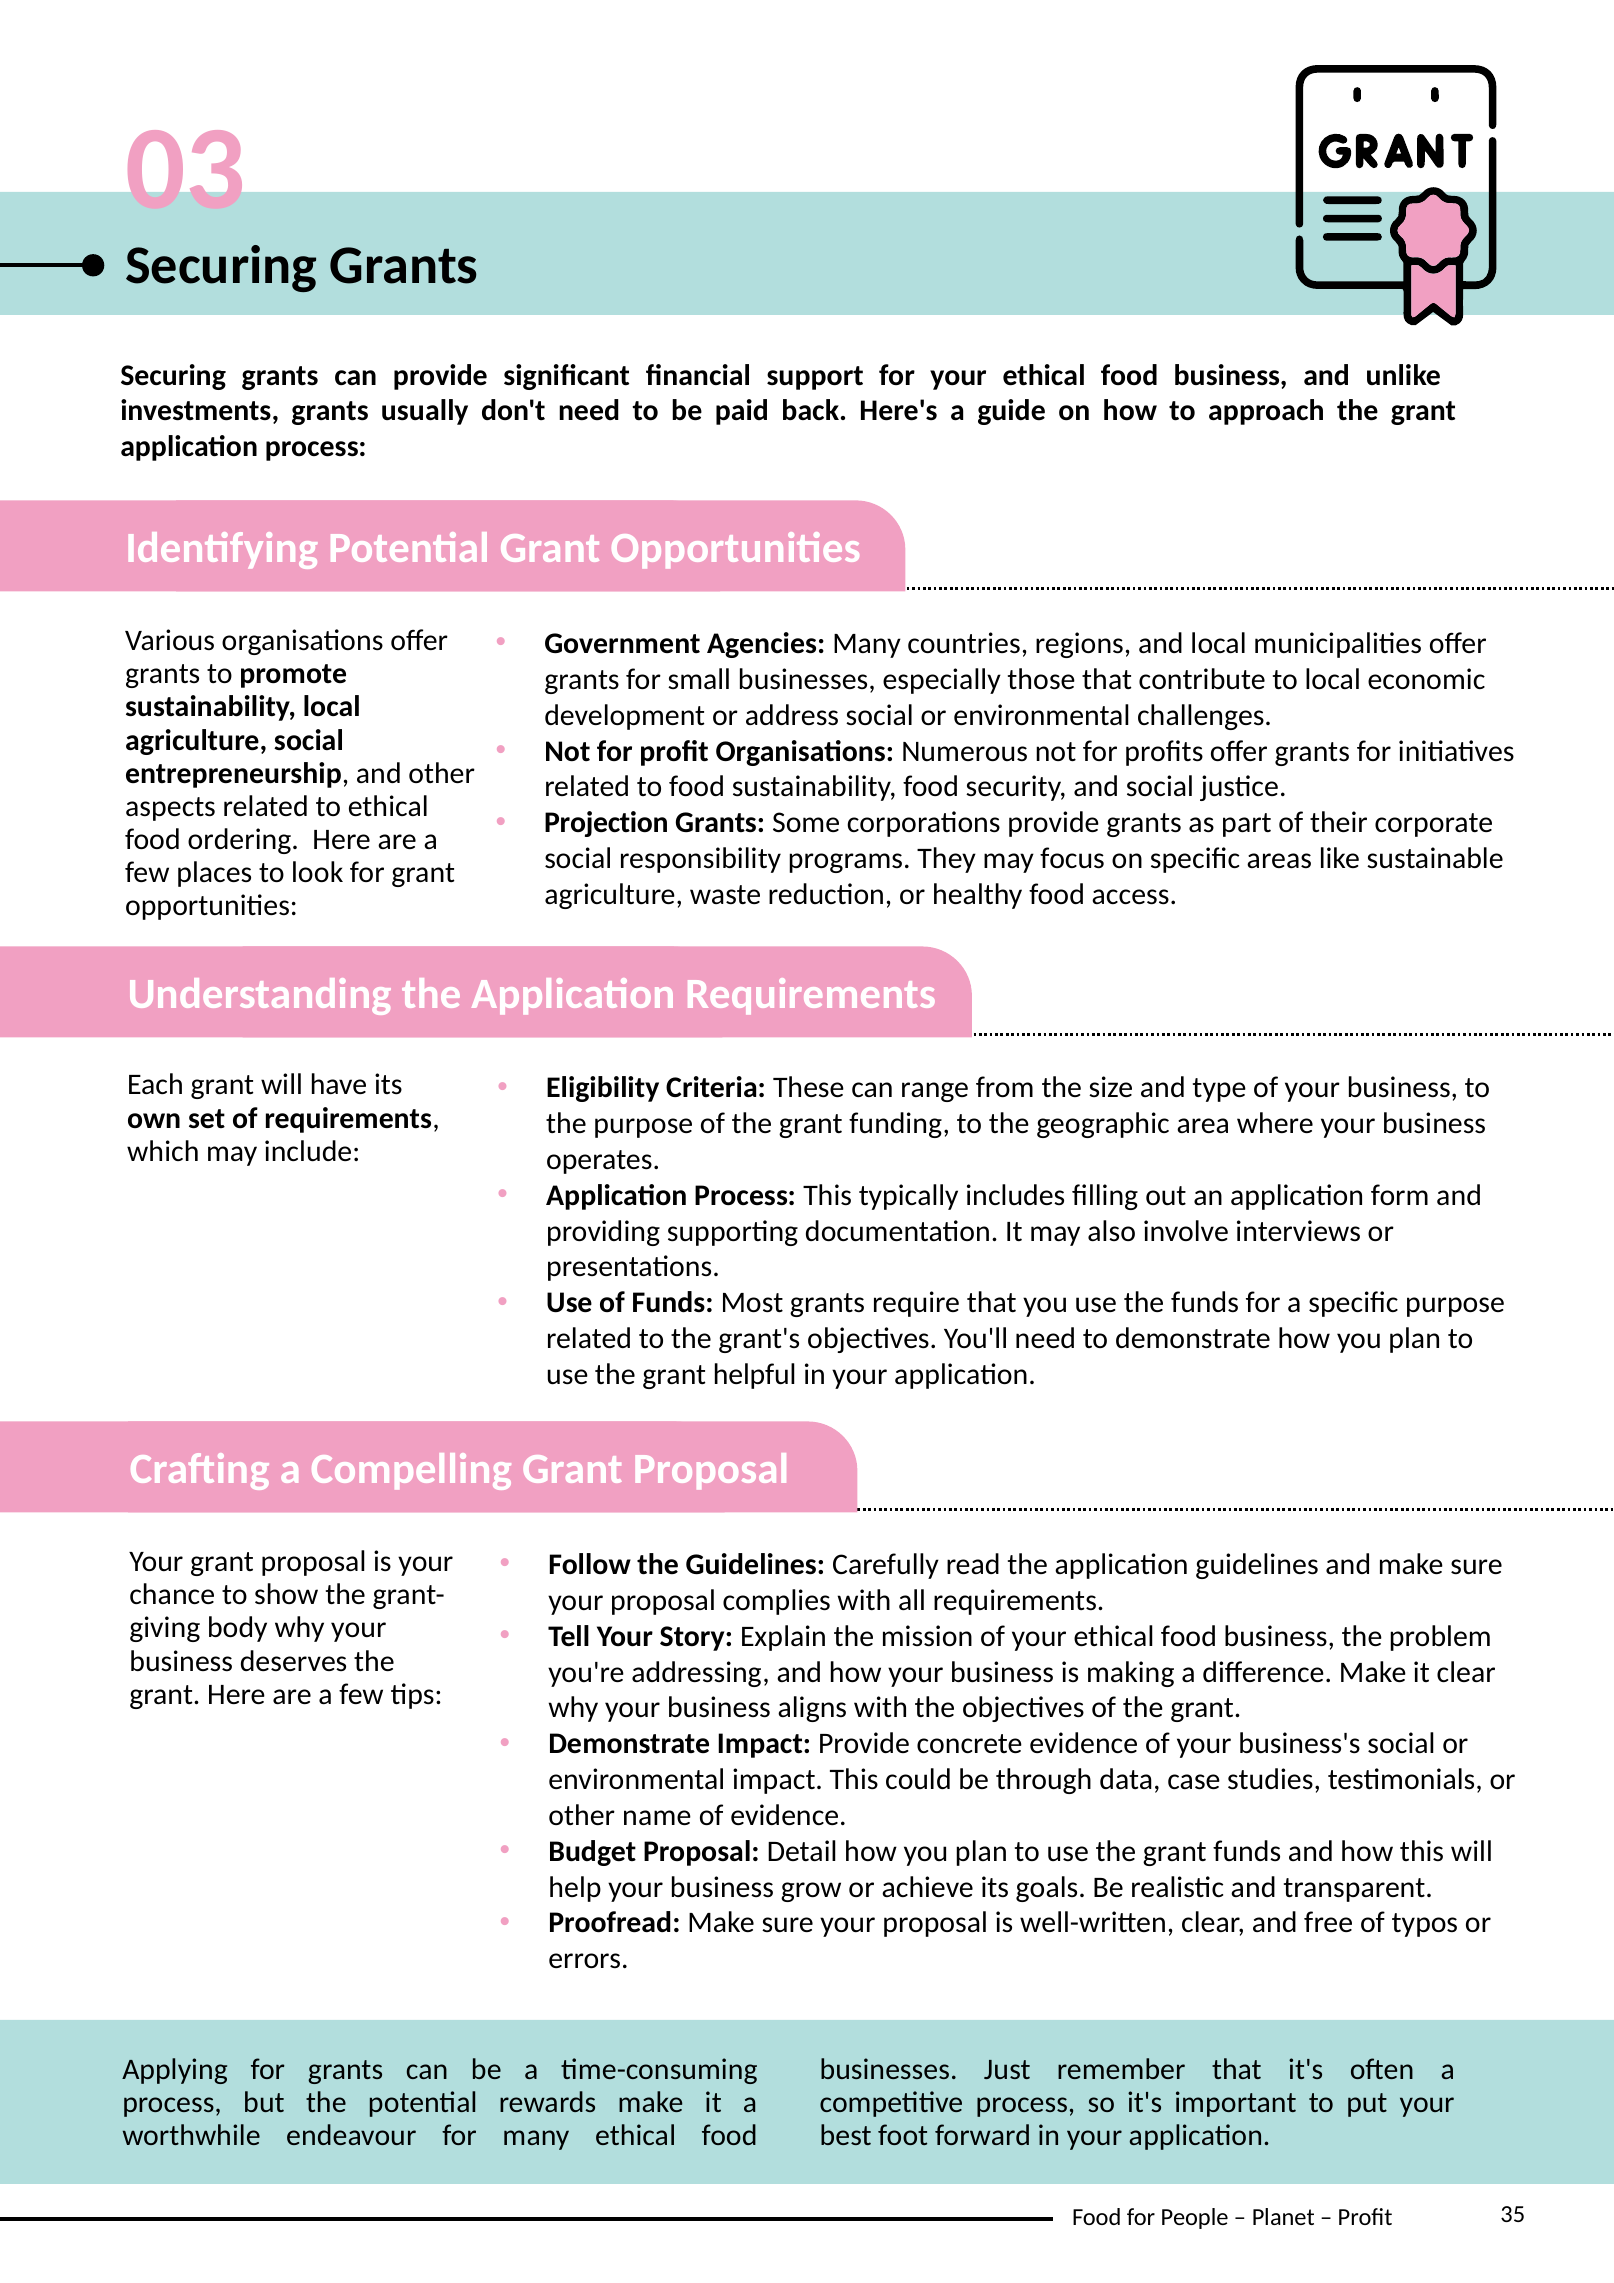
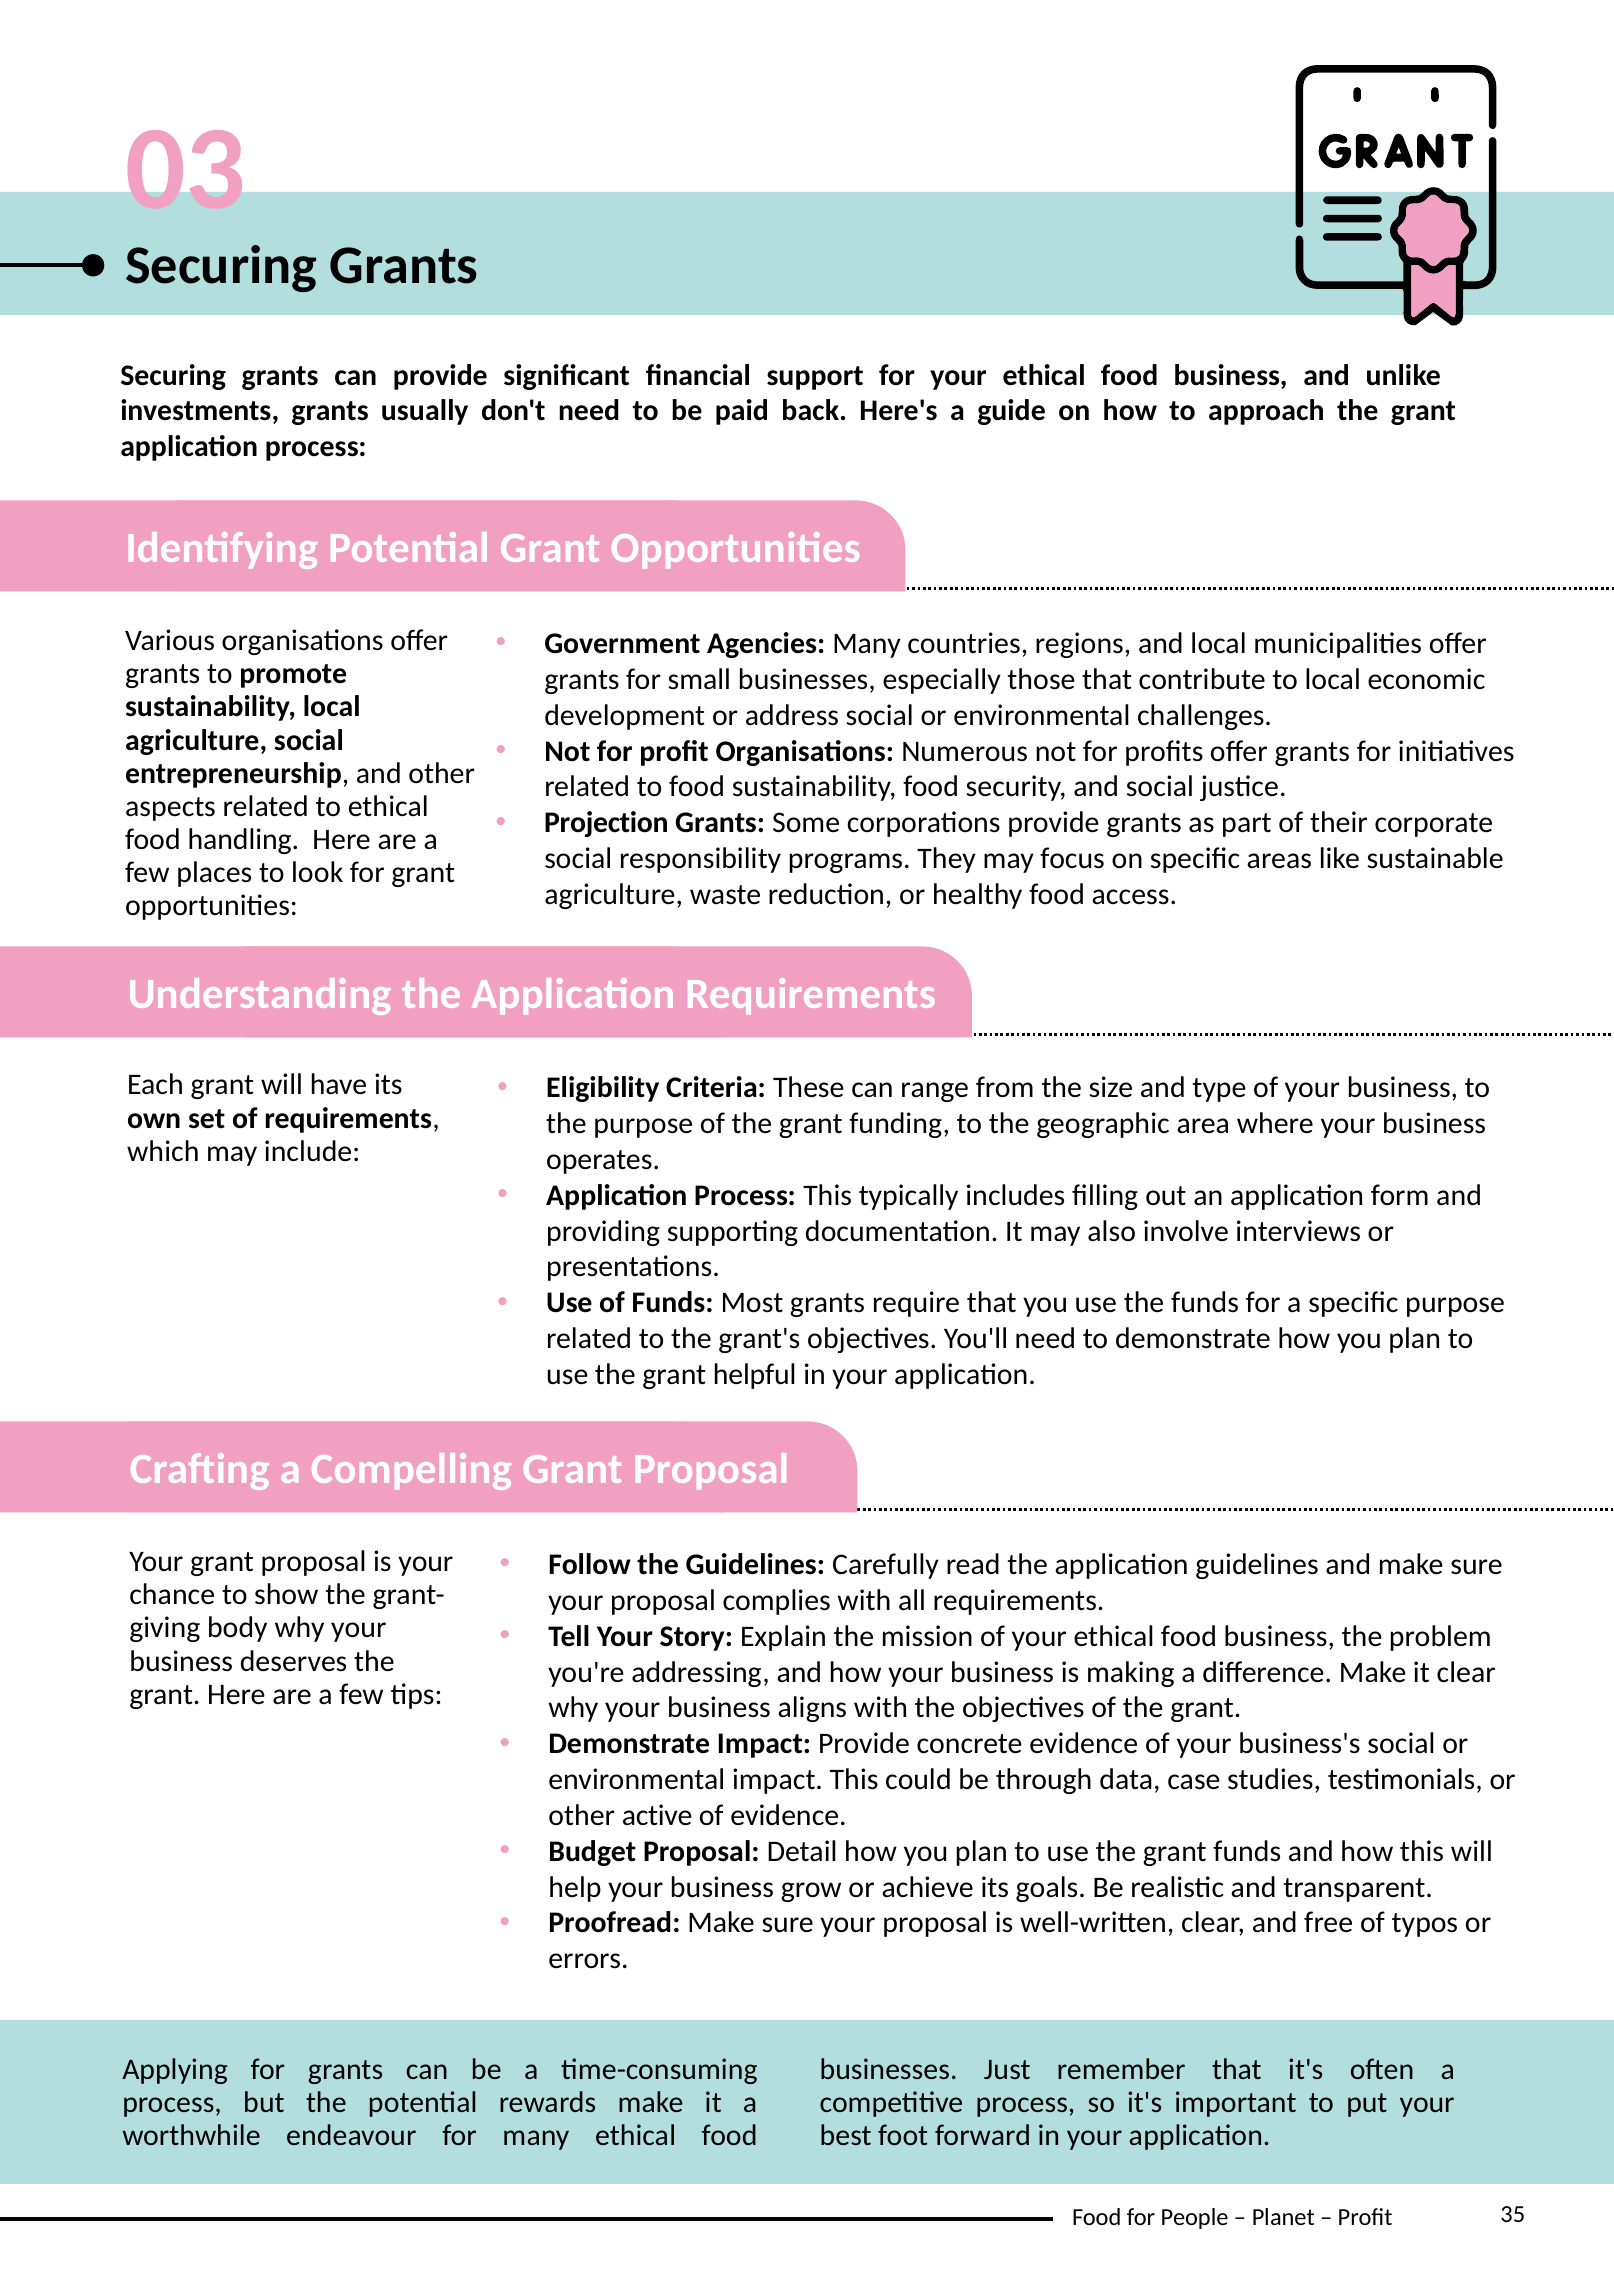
ordering: ordering -> handling
name: name -> active
